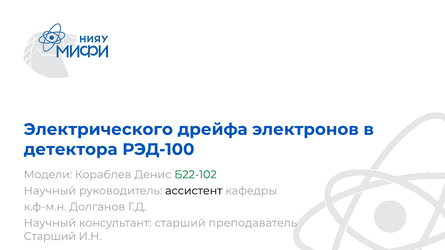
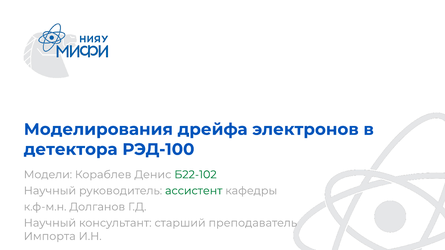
Электрического: Электрического -> Моделирования
ассистент colour: black -> green
Старший at (50, 237): Старший -> Импорта
